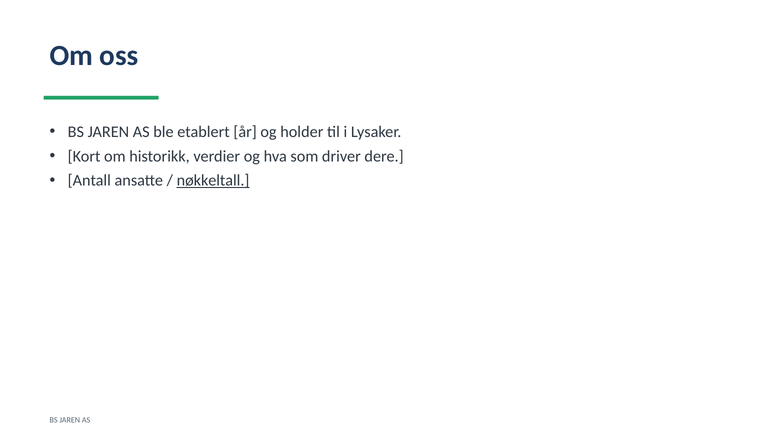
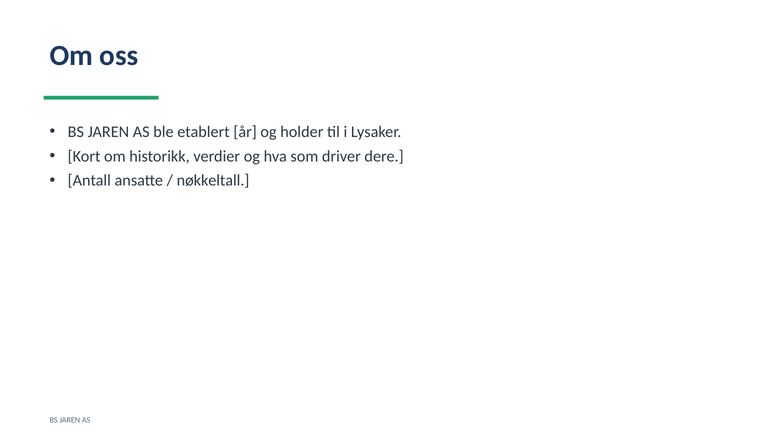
nøkkeltall underline: present -> none
